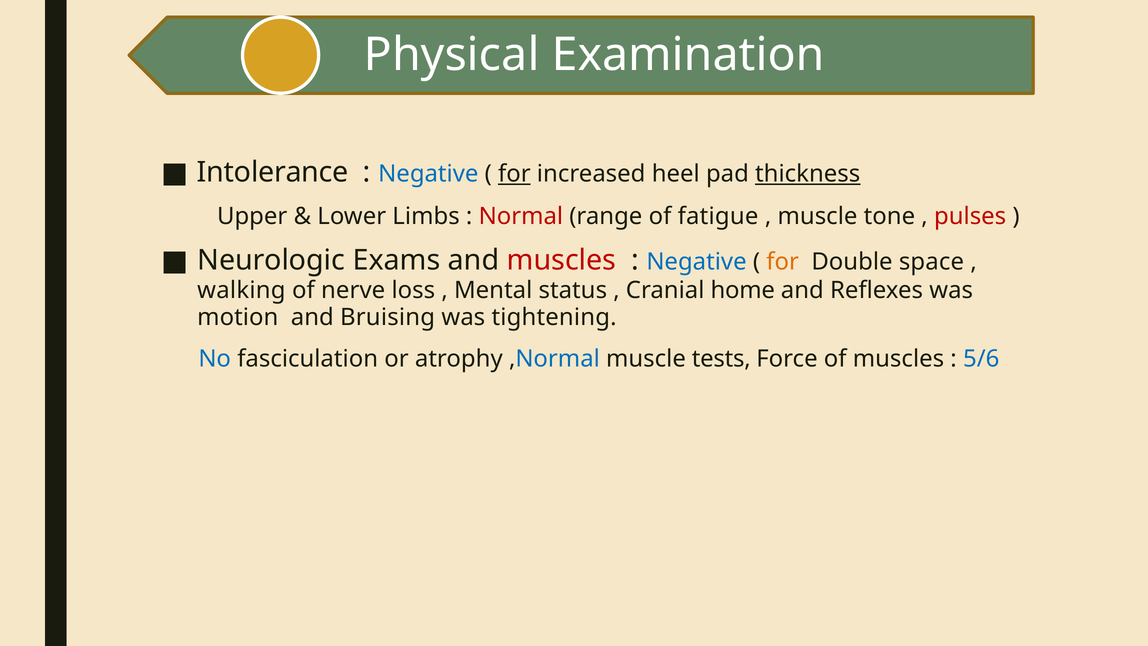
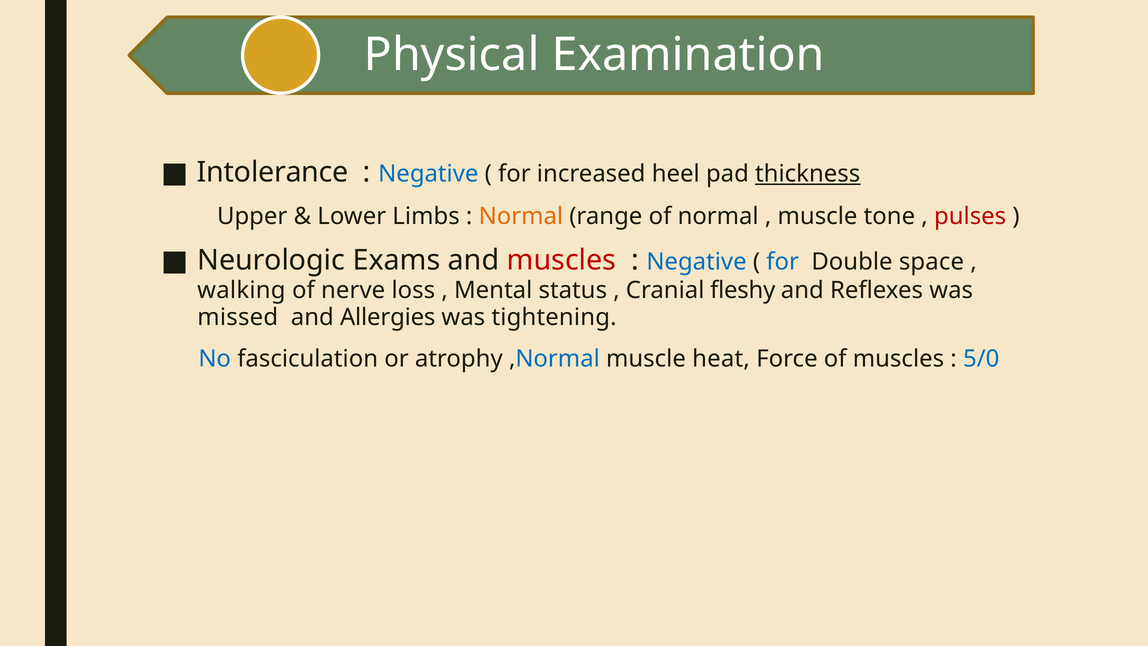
for at (514, 174) underline: present -> none
Normal at (521, 216) colour: red -> orange
of fatigue: fatigue -> normal
for at (783, 262) colour: orange -> blue
home: home -> fleshy
motion: motion -> missed
Bruising: Bruising -> Allergies
tests: tests -> heat
5/6: 5/6 -> 5/0
